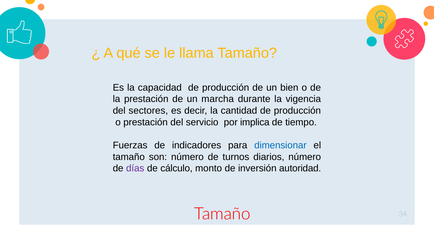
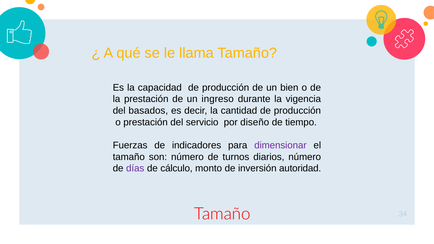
marcha: marcha -> ingreso
sectores: sectores -> basados
implica: implica -> diseño
dimensionar colour: blue -> purple
